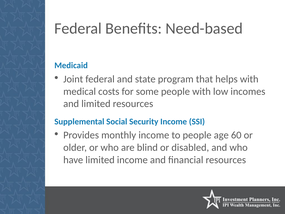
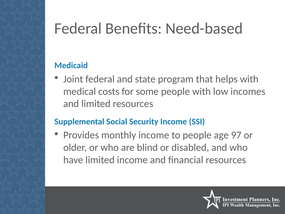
60: 60 -> 97
